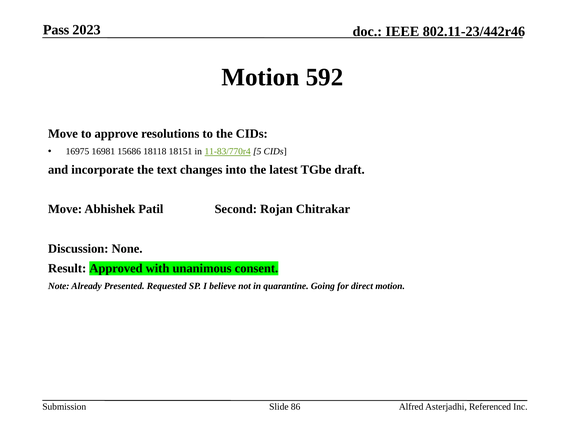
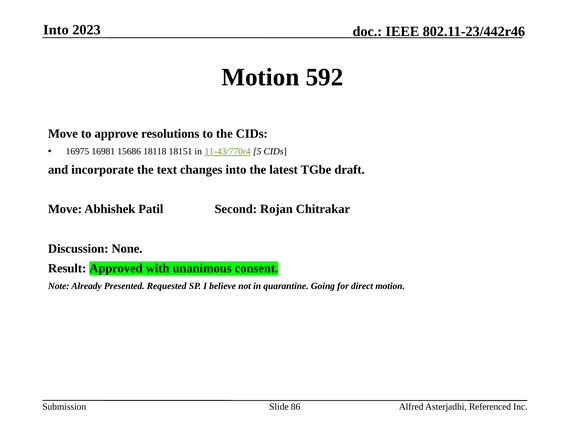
Pass at (56, 30): Pass -> Into
11-83/770r4: 11-83/770r4 -> 11-43/770r4
